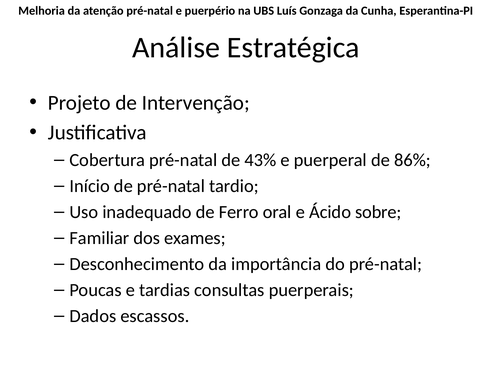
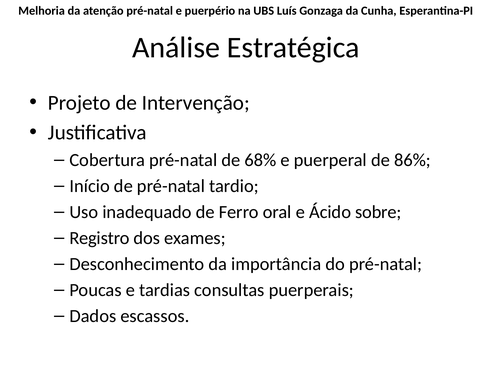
43%: 43% -> 68%
Familiar: Familiar -> Registro
